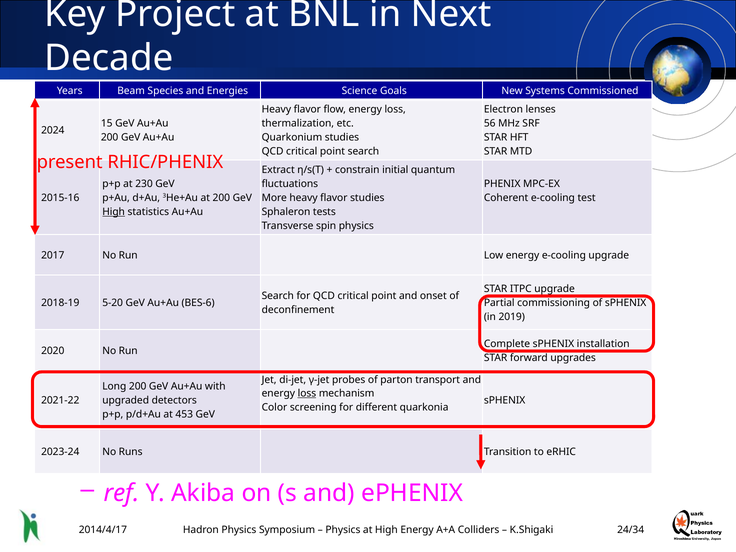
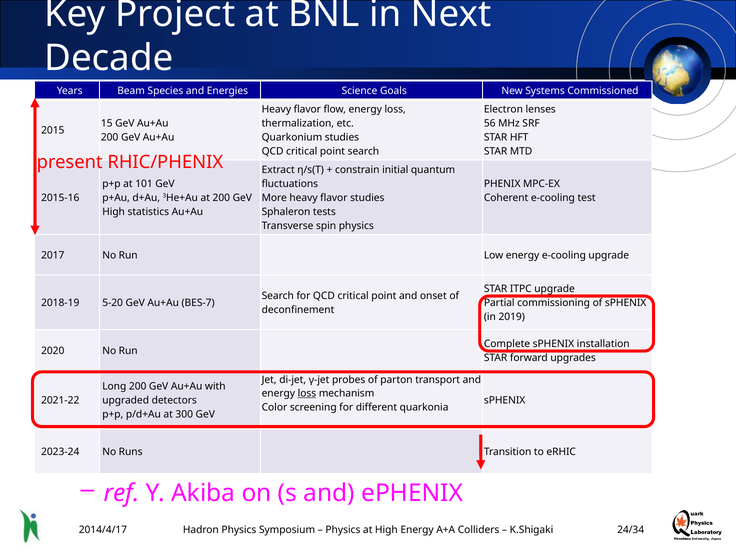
2024: 2024 -> 2015
230: 230 -> 101
High at (114, 212) underline: present -> none
BES-6: BES-6 -> BES-7
453: 453 -> 300
